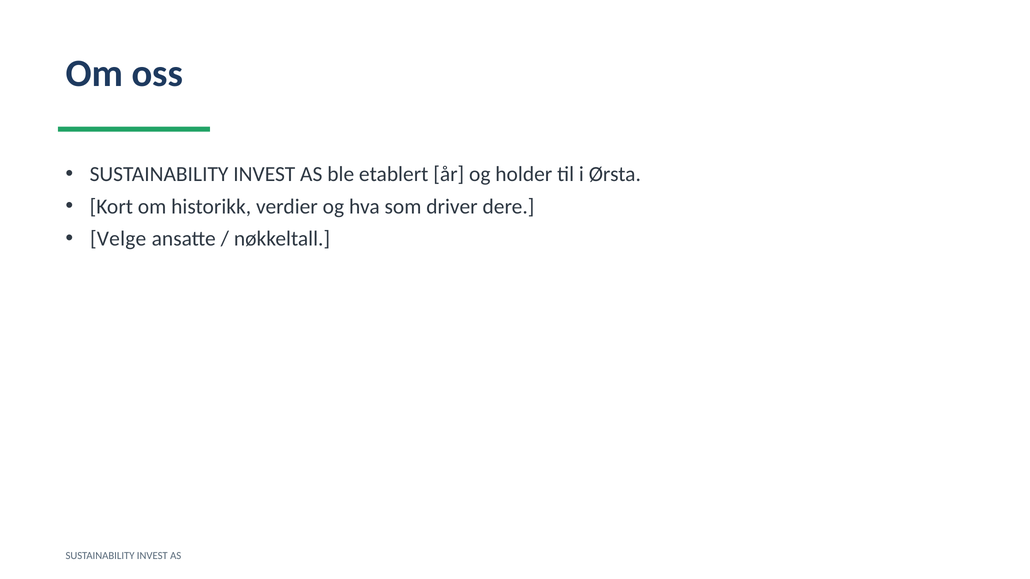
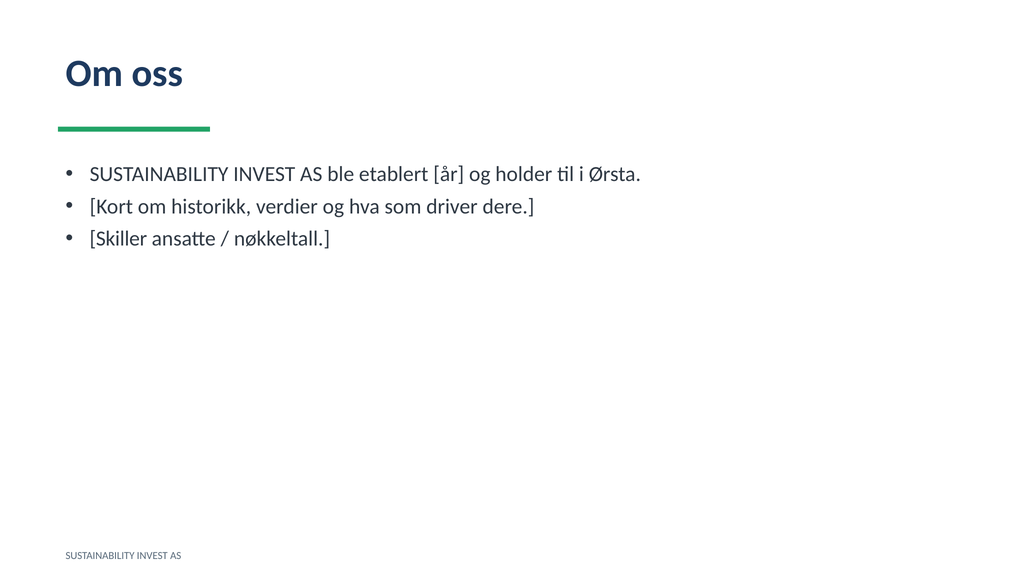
Velge: Velge -> Skiller
